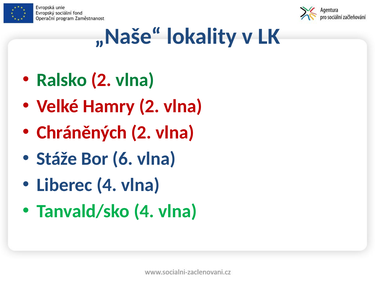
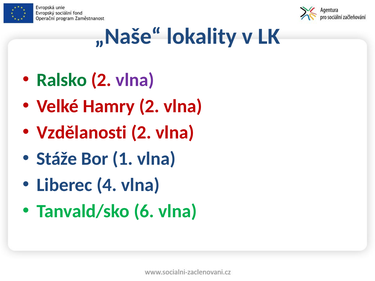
vlna at (135, 80) colour: green -> purple
Chráněných: Chráněných -> Vzdělanosti
6: 6 -> 1
Tanvald/sko 4: 4 -> 6
